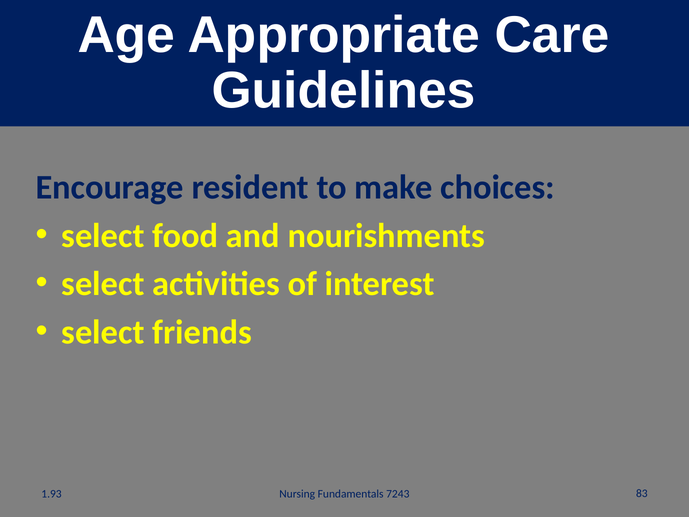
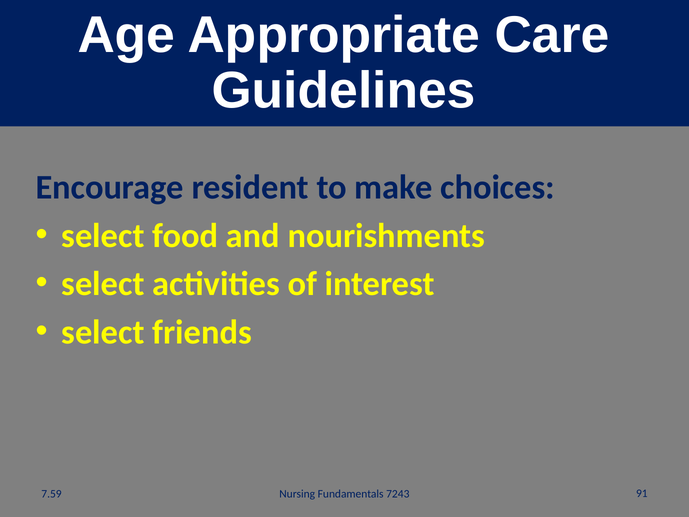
1.93: 1.93 -> 7.59
83: 83 -> 91
